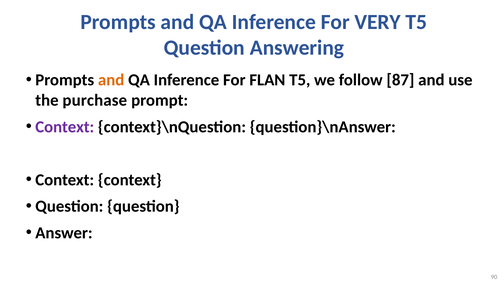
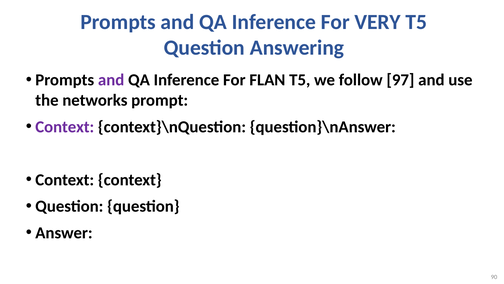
and at (111, 80) colour: orange -> purple
87: 87 -> 97
purchase: purchase -> networks
